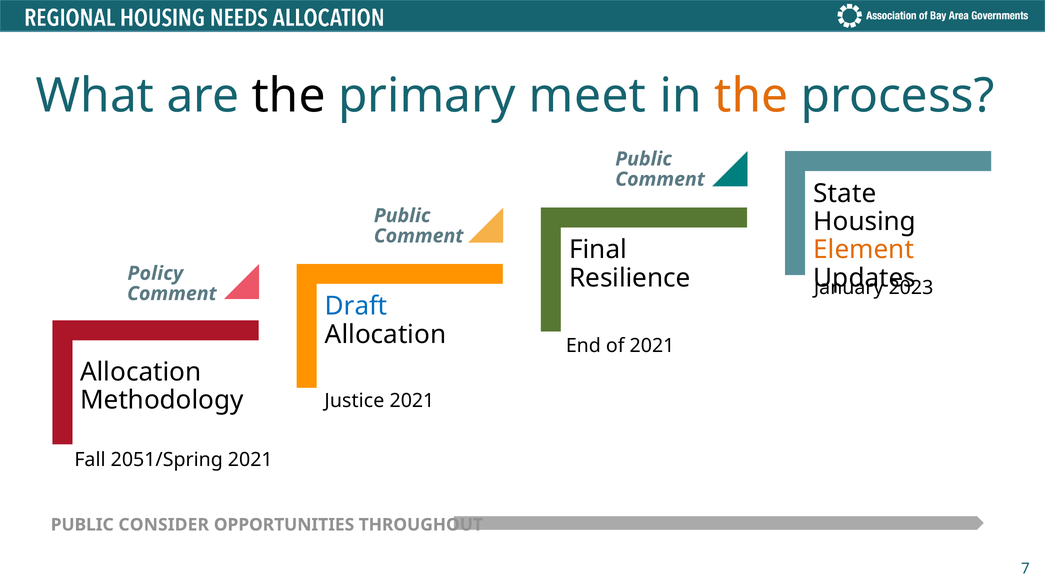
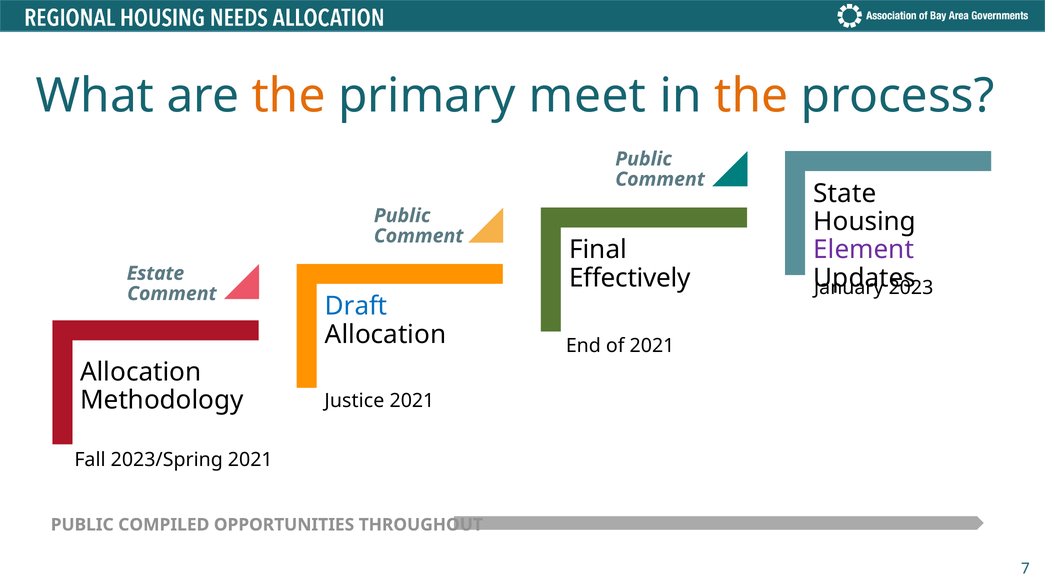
the at (289, 96) colour: black -> orange
Element colour: orange -> purple
Policy: Policy -> Estate
Resilience: Resilience -> Effectively
2051/Spring: 2051/Spring -> 2023/Spring
CONSIDER: CONSIDER -> COMPILED
